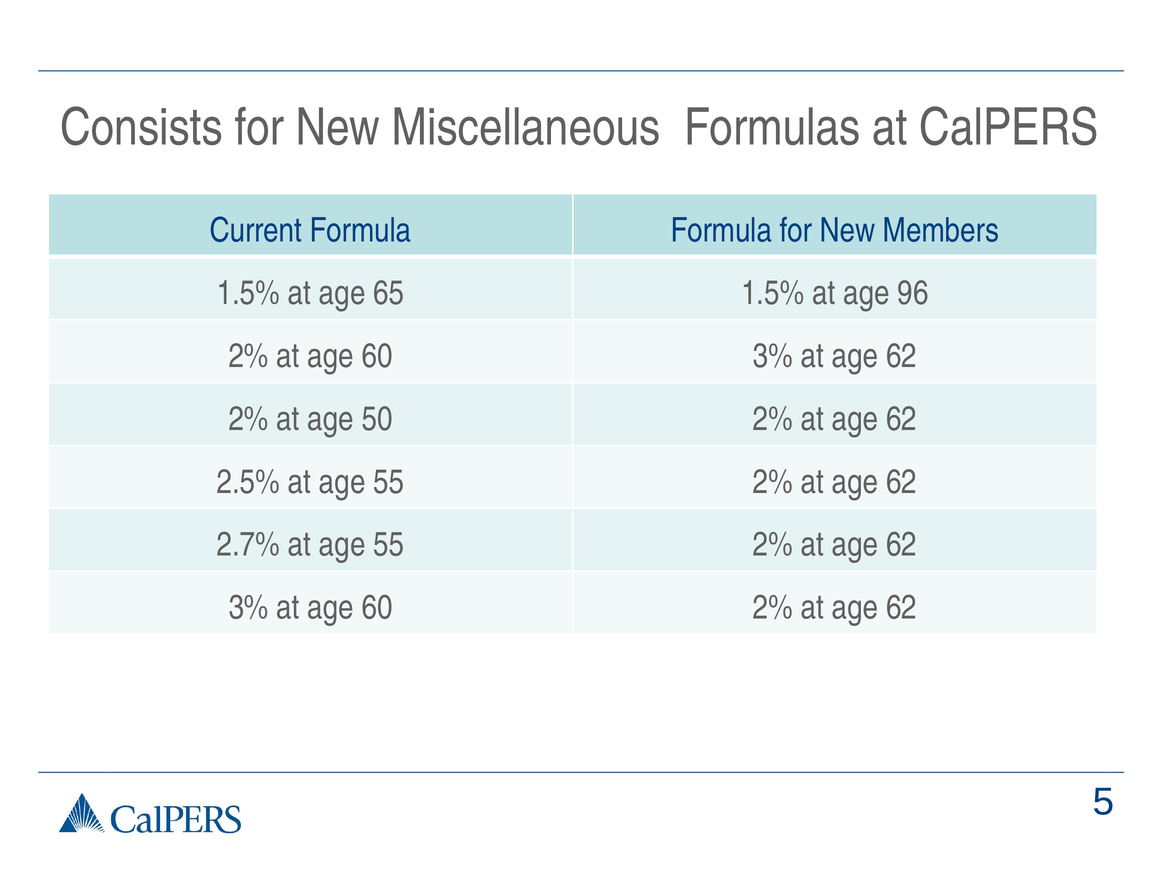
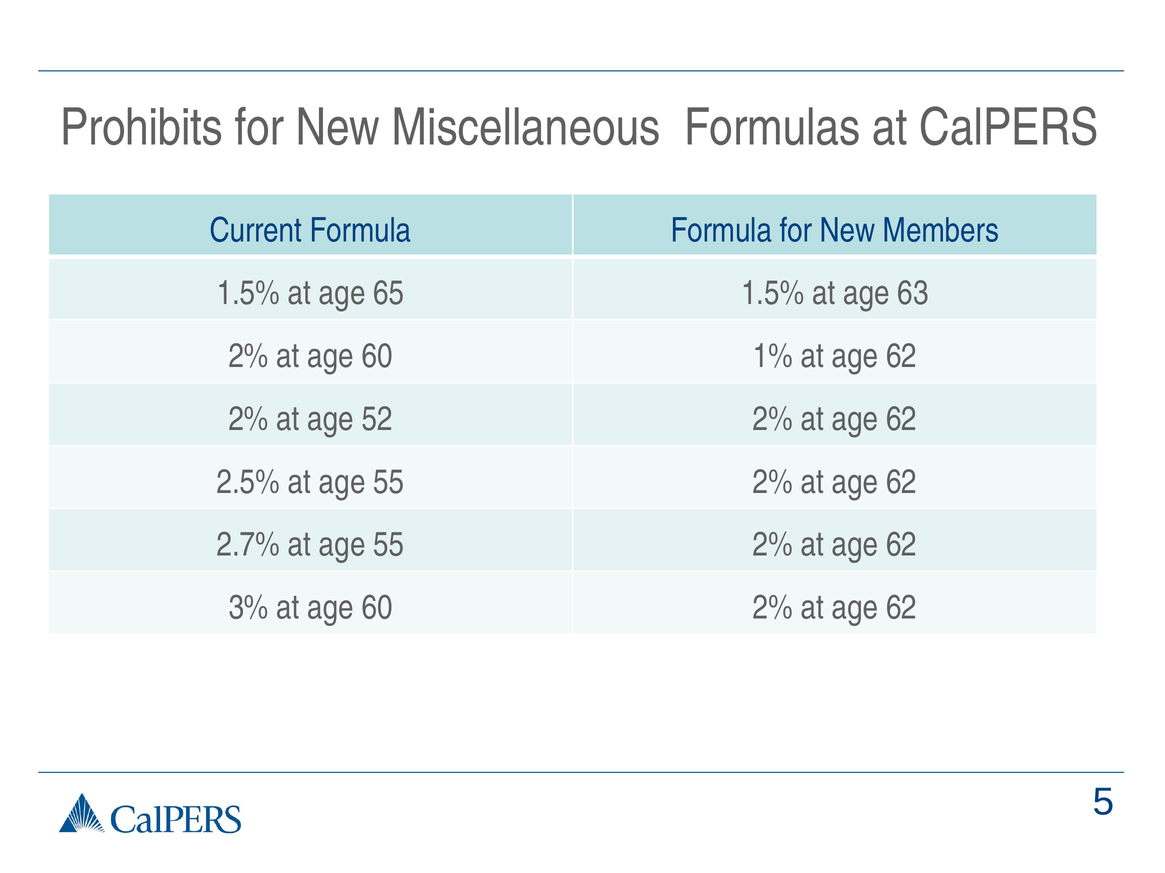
Consists: Consists -> Prohibits
96: 96 -> 63
60 3%: 3% -> 1%
50: 50 -> 52
